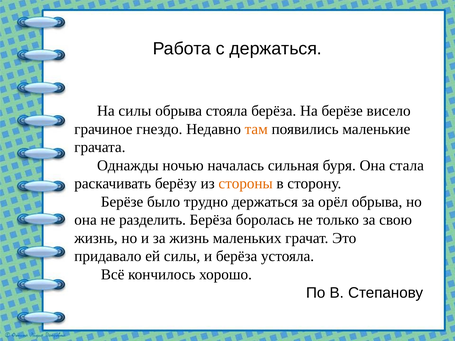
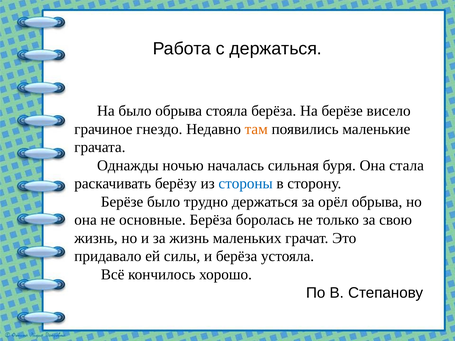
На силы: силы -> было
стороны colour: orange -> blue
разделить: разделить -> основные
